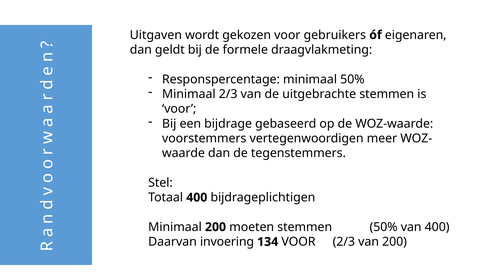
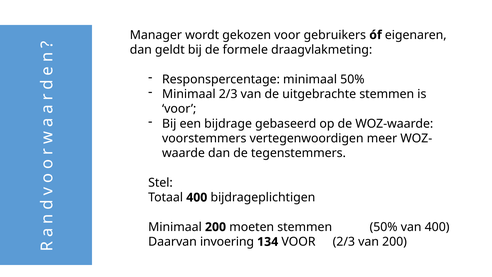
Uitgaven: Uitgaven -> Manager
